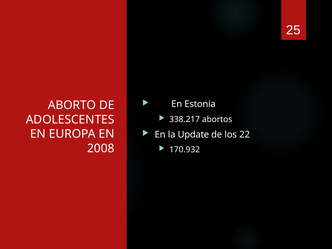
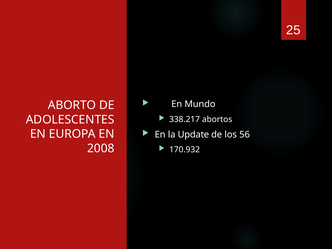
Estonia: Estonia -> Mundo
22: 22 -> 56
